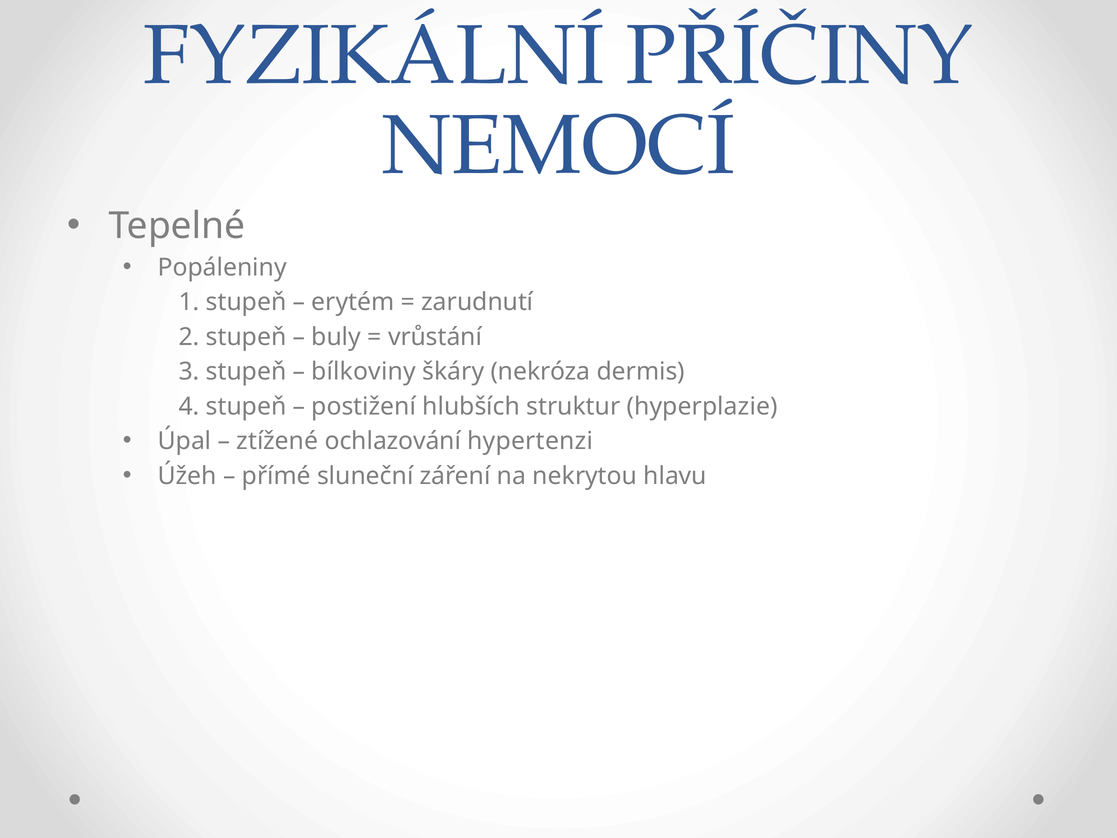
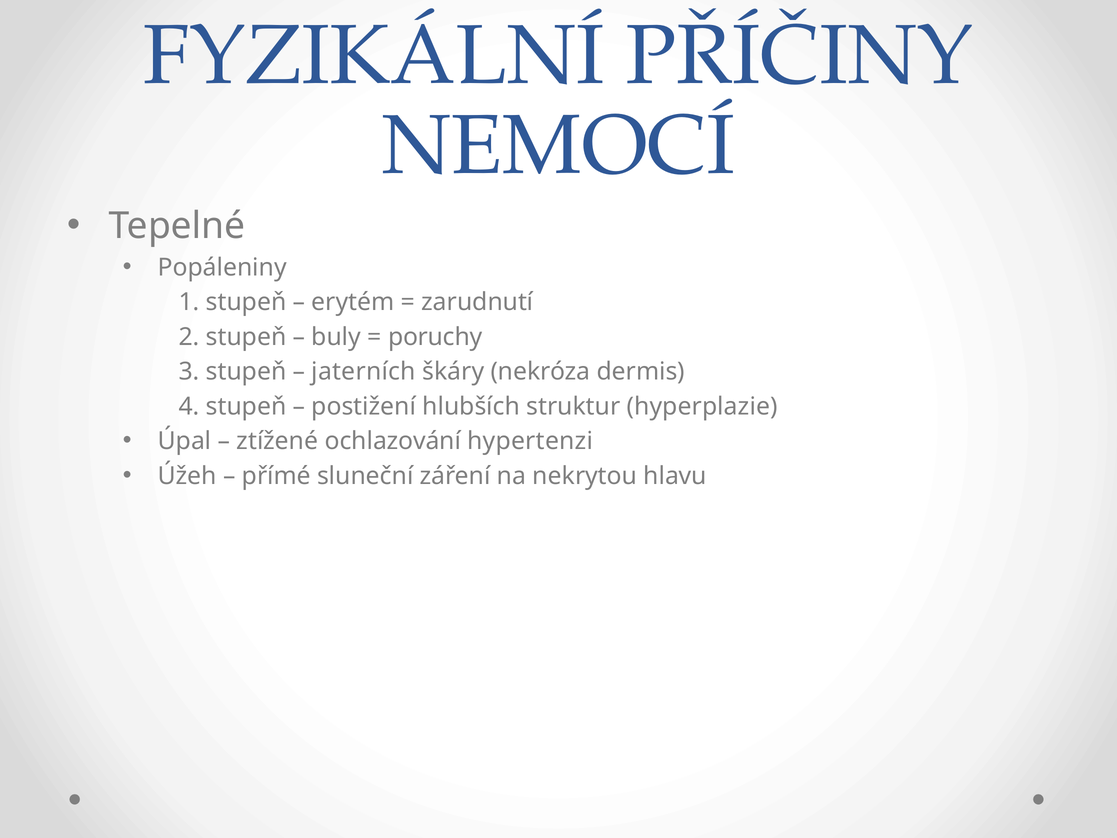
vrůstání: vrůstání -> poruchy
bílkoviny: bílkoviny -> jaterních
